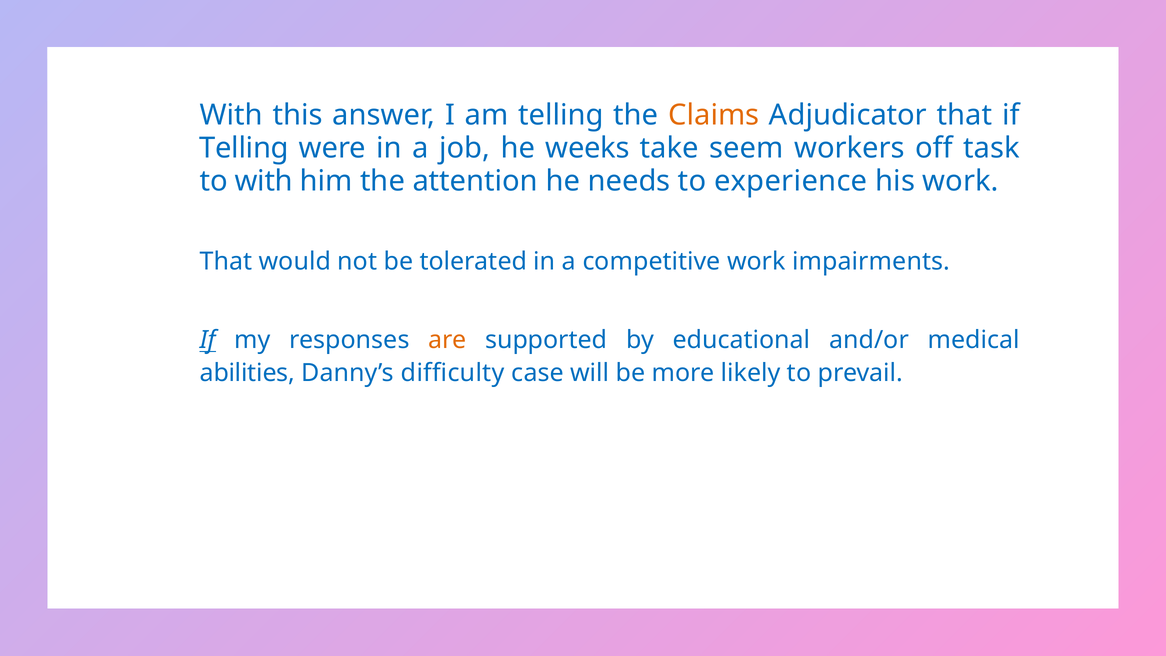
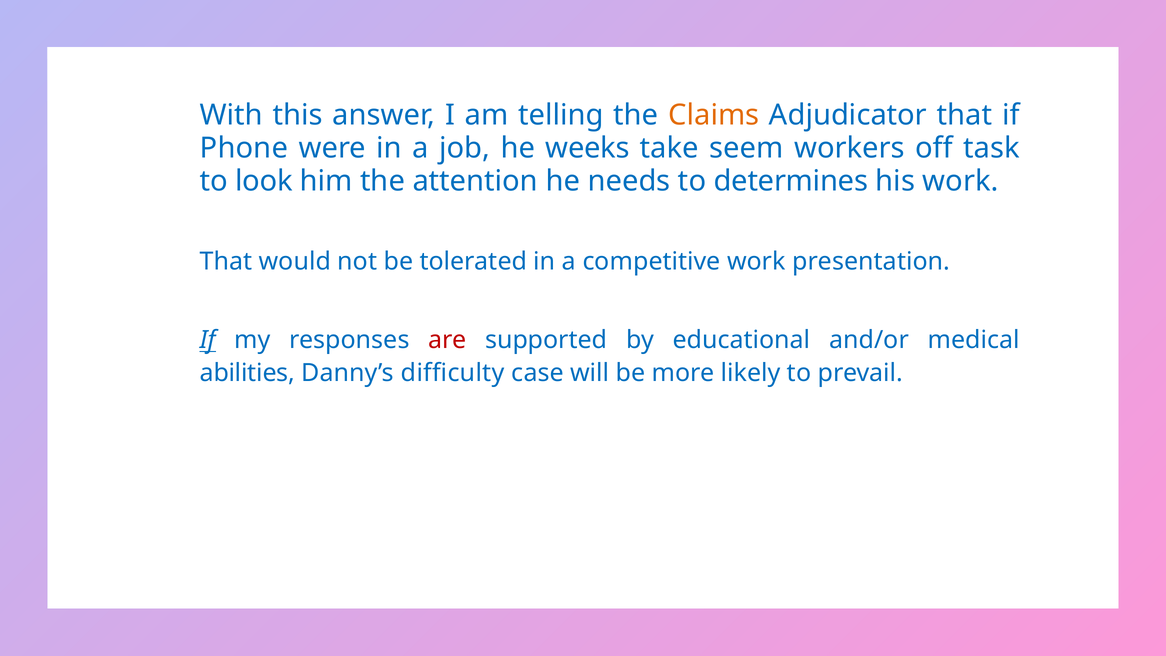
Telling at (244, 148): Telling -> Phone
to with: with -> look
experience: experience -> determines
impairments: impairments -> presentation
are colour: orange -> red
